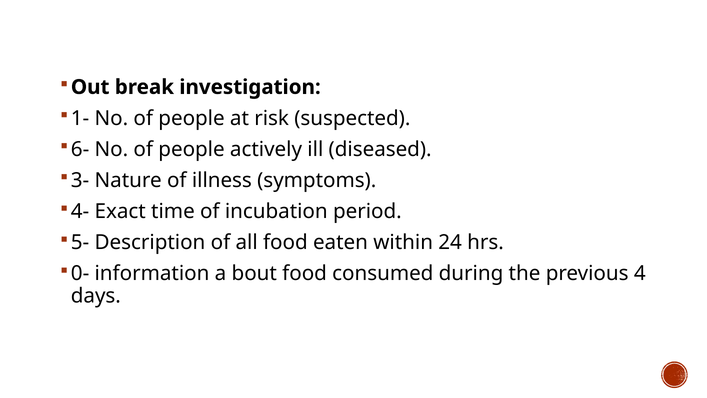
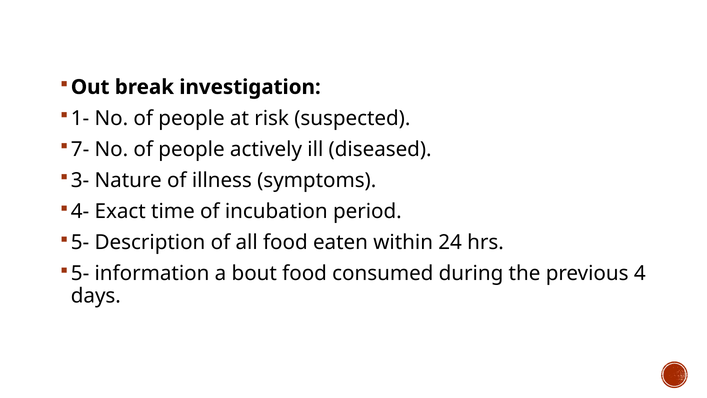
6-: 6- -> 7-
0- at (80, 273): 0- -> 5-
